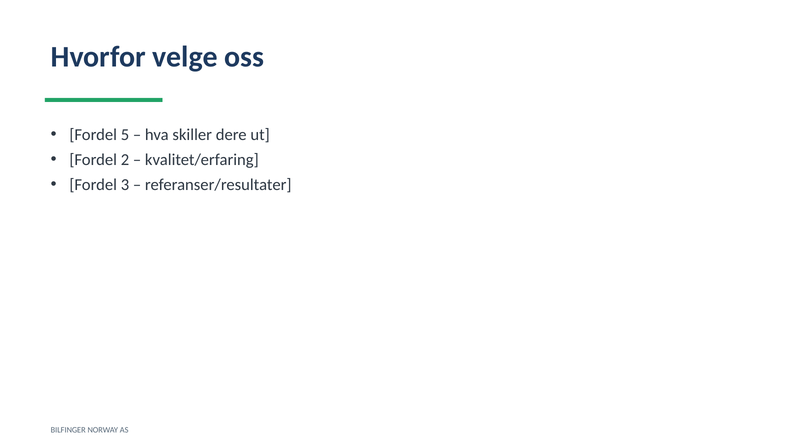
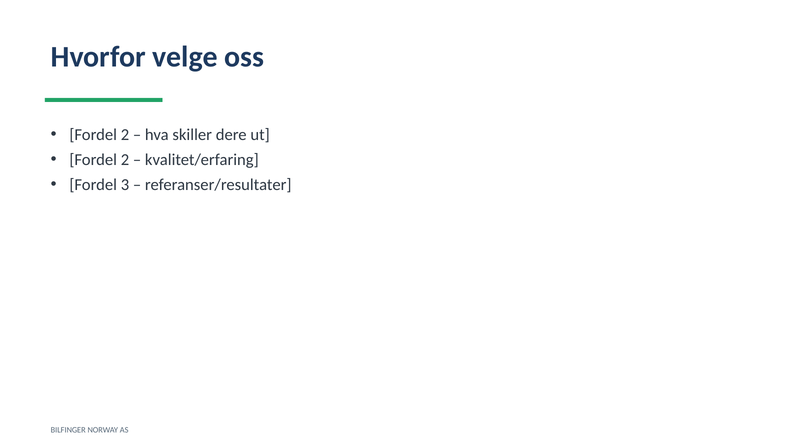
5 at (125, 135): 5 -> 2
